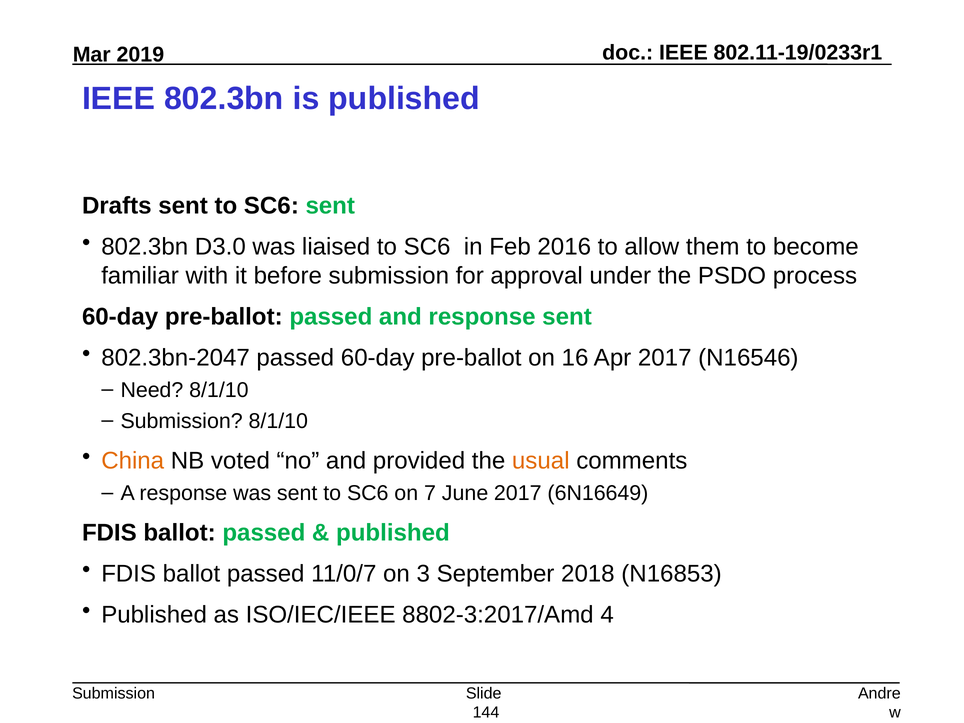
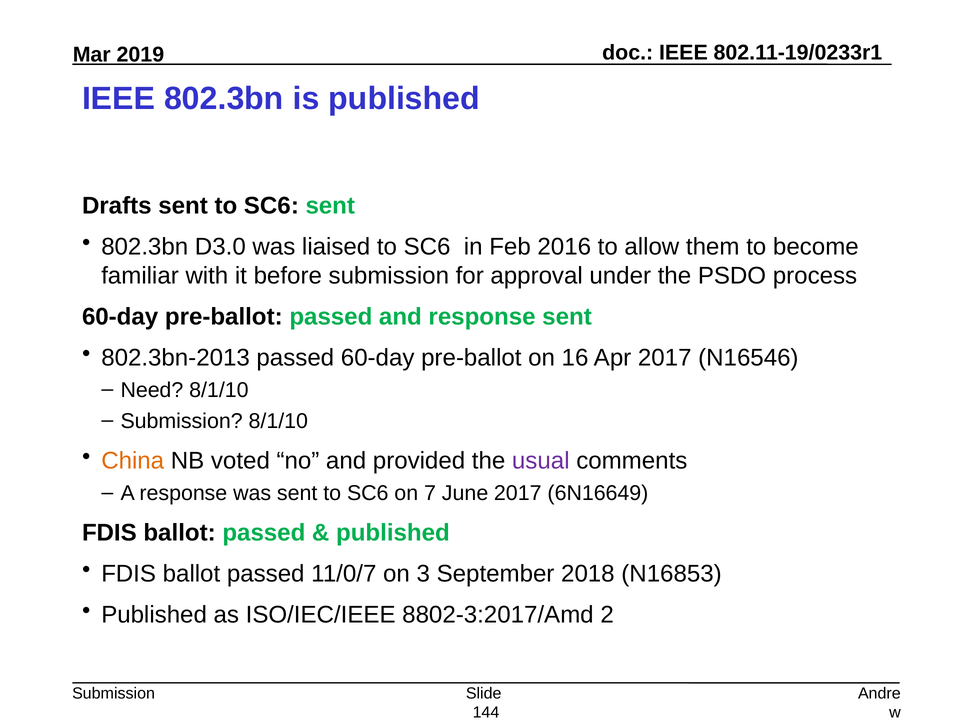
802.3bn-2047: 802.3bn-2047 -> 802.3bn-2013
usual colour: orange -> purple
4: 4 -> 2
